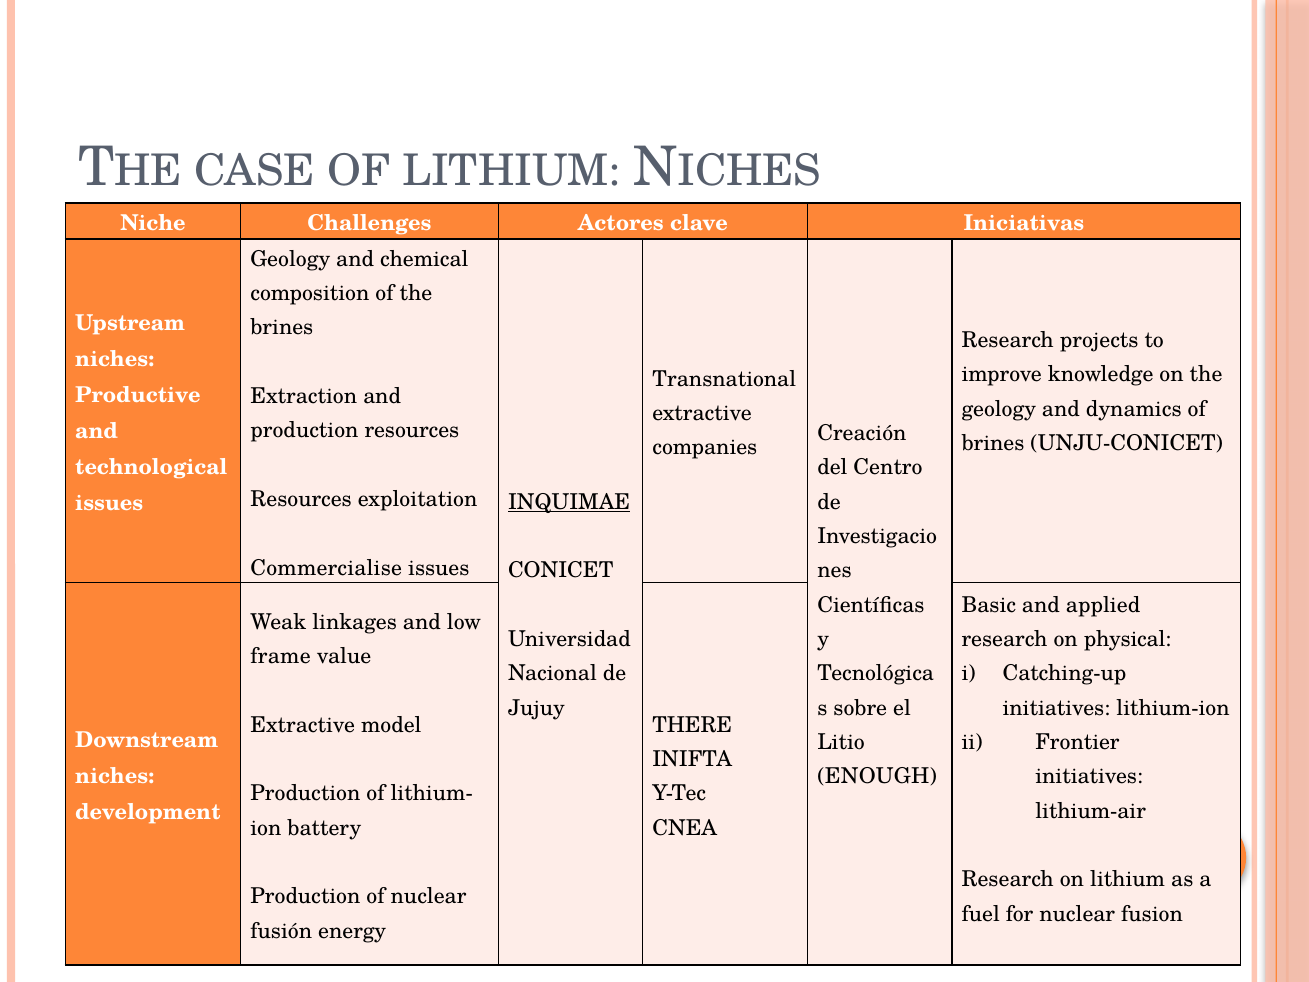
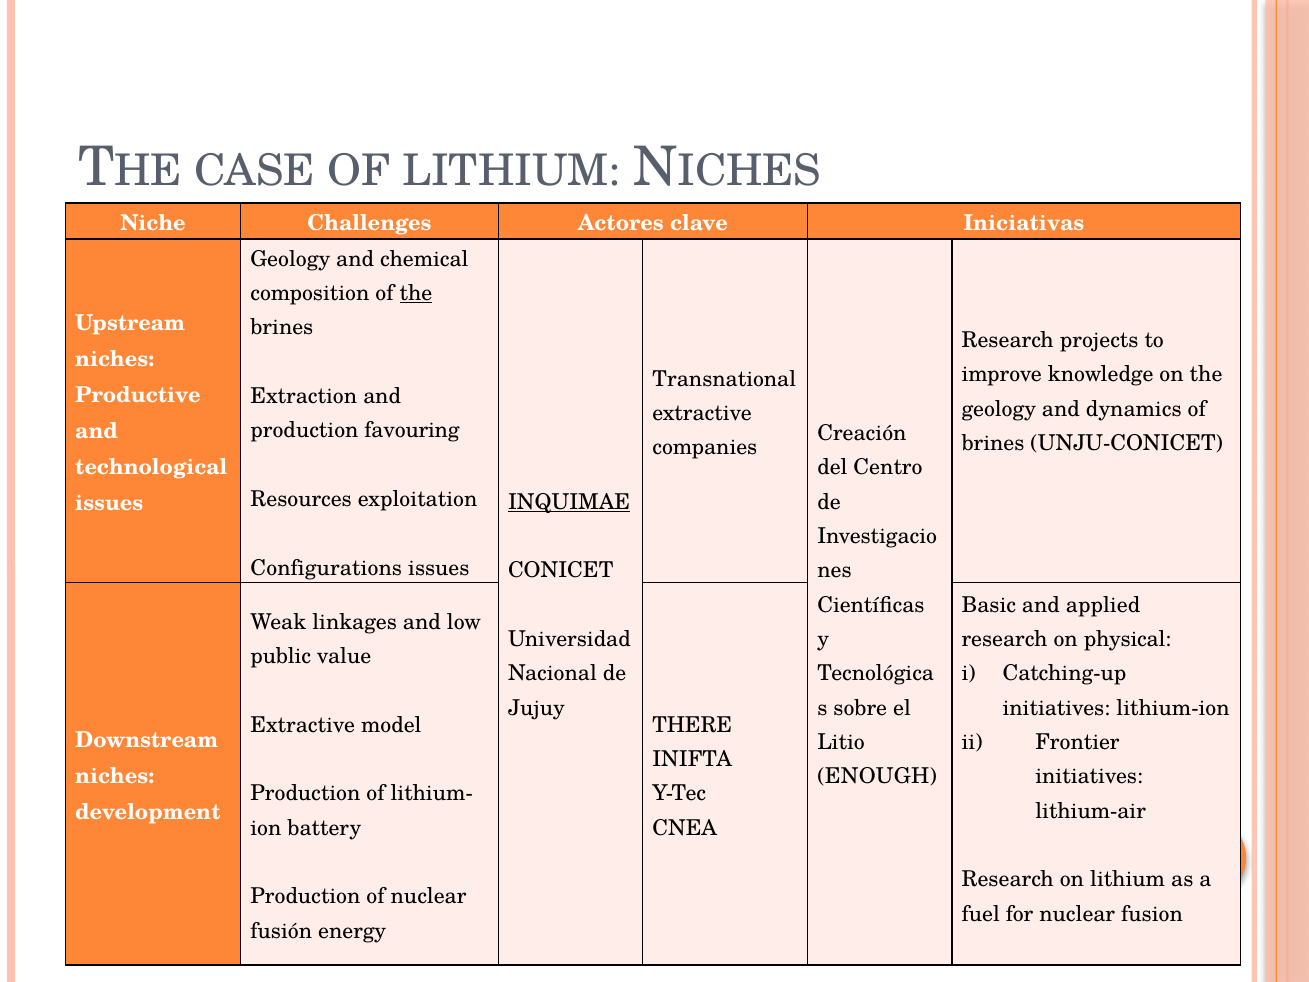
the at (416, 293) underline: none -> present
production resources: resources -> favouring
Commercialise: Commercialise -> Configurations
frame: frame -> public
